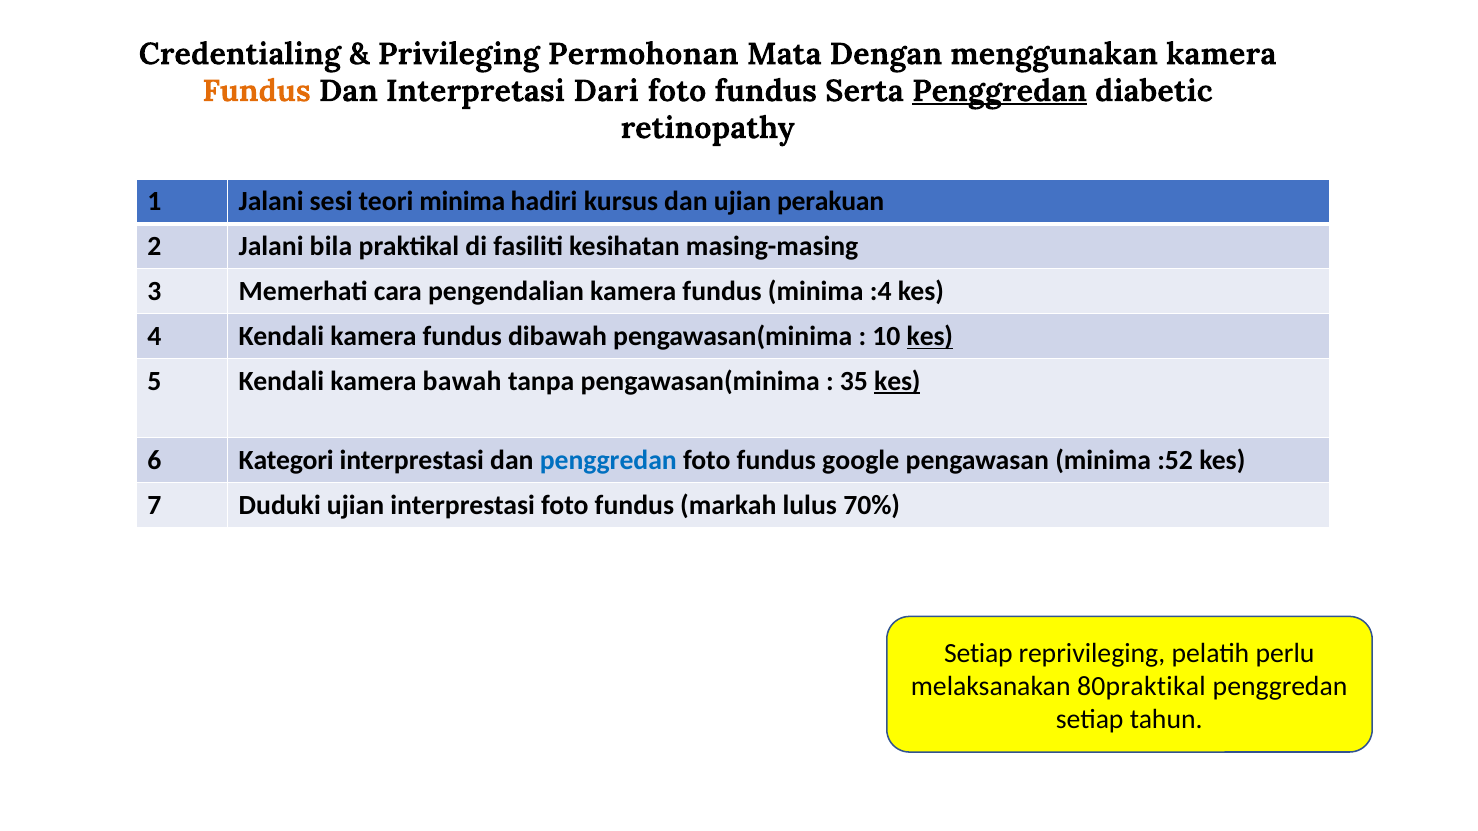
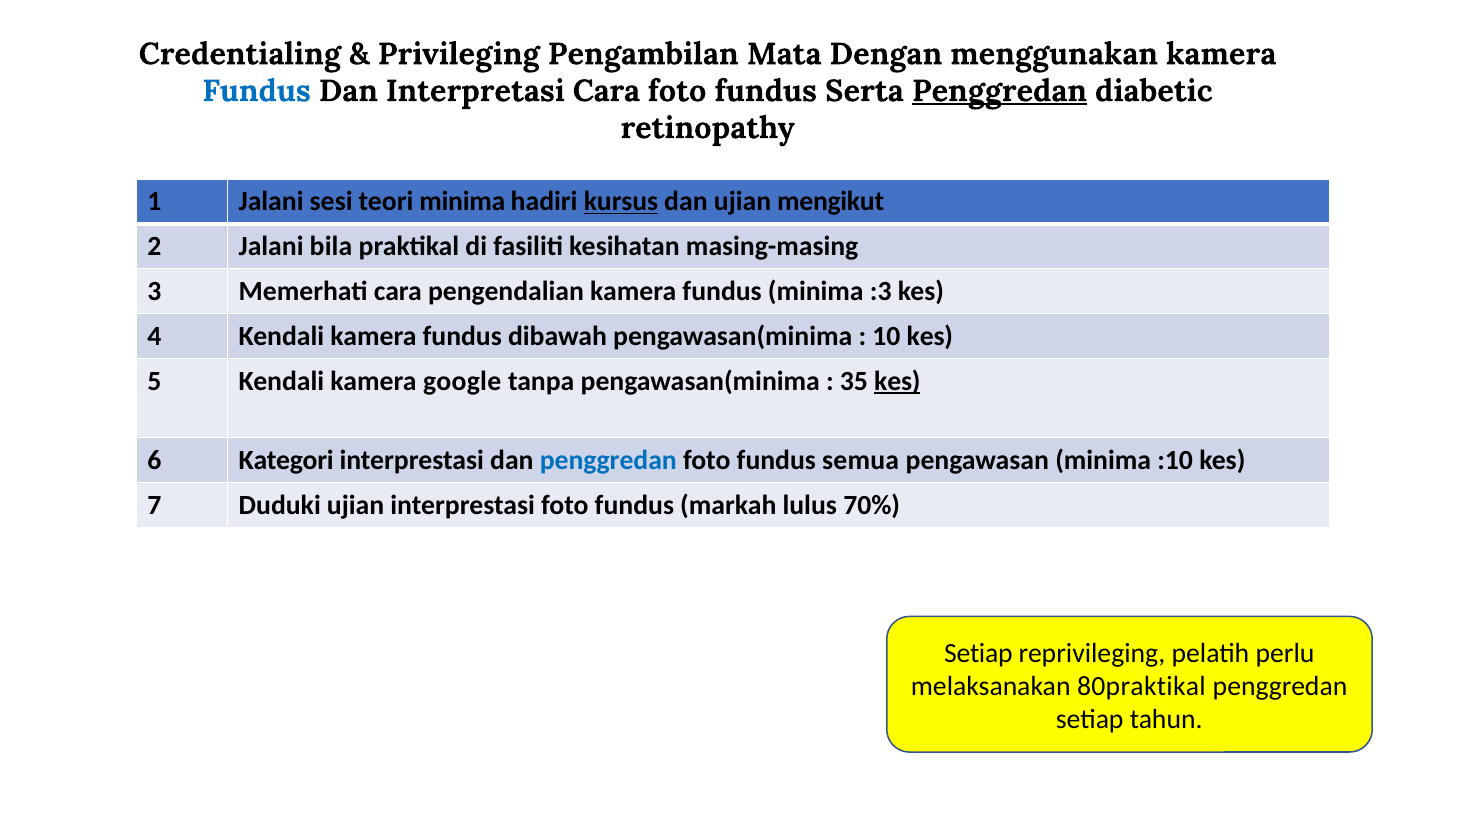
Permohonan: Permohonan -> Pengambilan
Fundus at (257, 91) colour: orange -> blue
Interpretasi Dari: Dari -> Cara
kursus underline: none -> present
perakuan: perakuan -> mengikut
:4: :4 -> :3
kes at (930, 337) underline: present -> none
bawah: bawah -> google
google: google -> semua
:52: :52 -> :10
